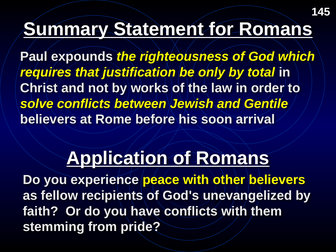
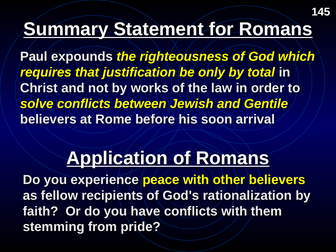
unevangelized: unevangelized -> rationalization
